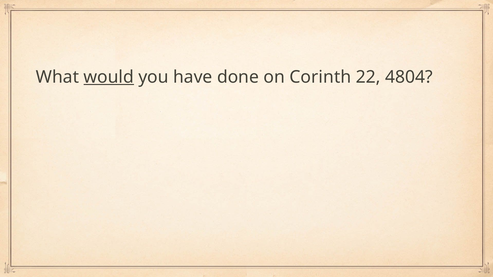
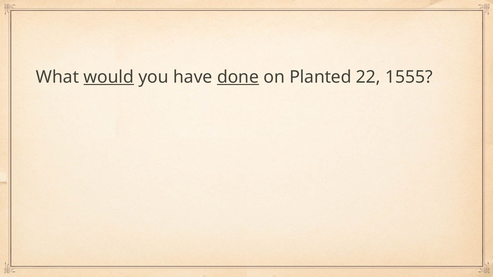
done underline: none -> present
Corinth: Corinth -> Planted
4804: 4804 -> 1555
